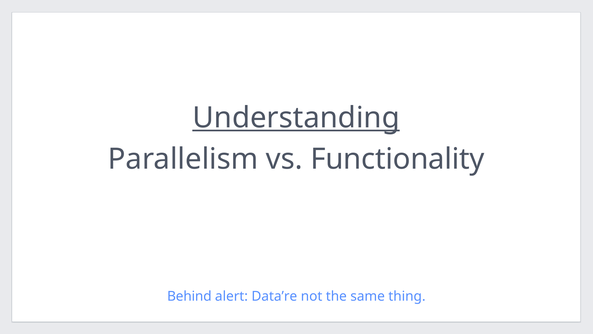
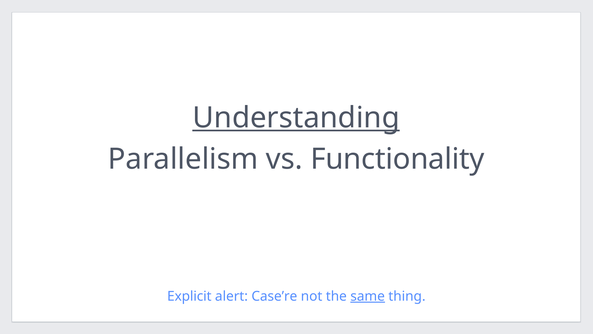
Behind: Behind -> Explicit
Data’re: Data’re -> Case’re
same underline: none -> present
